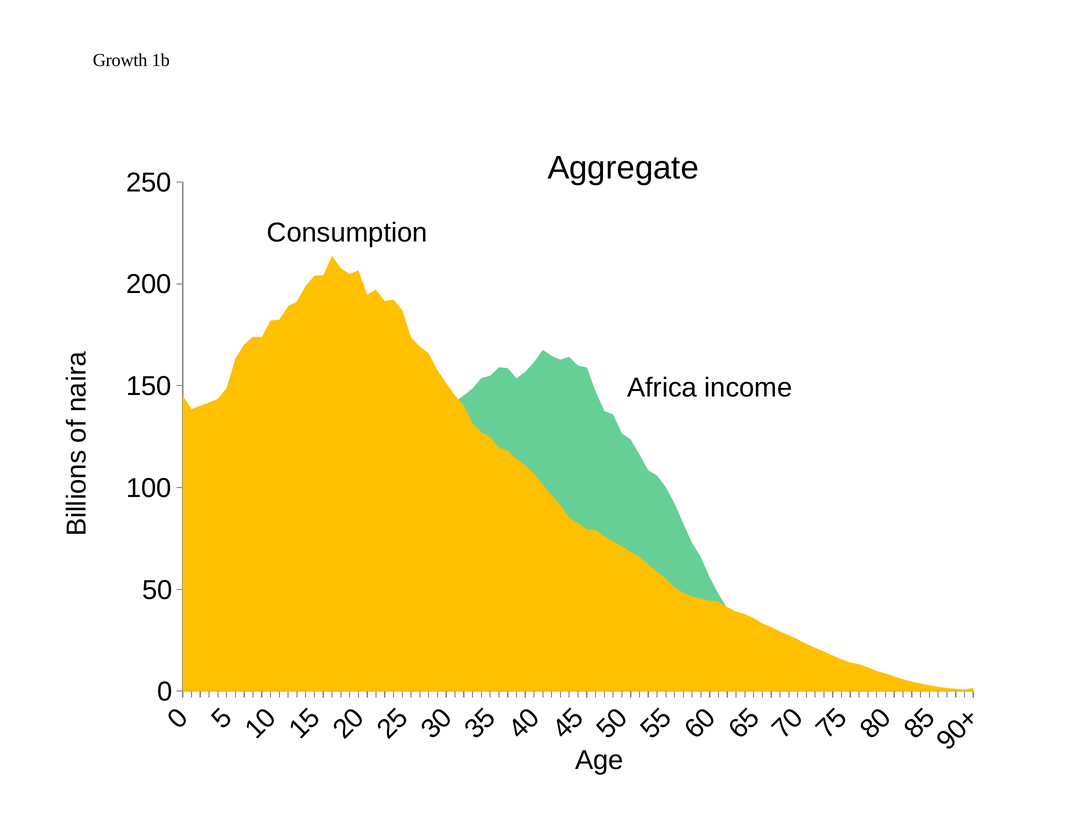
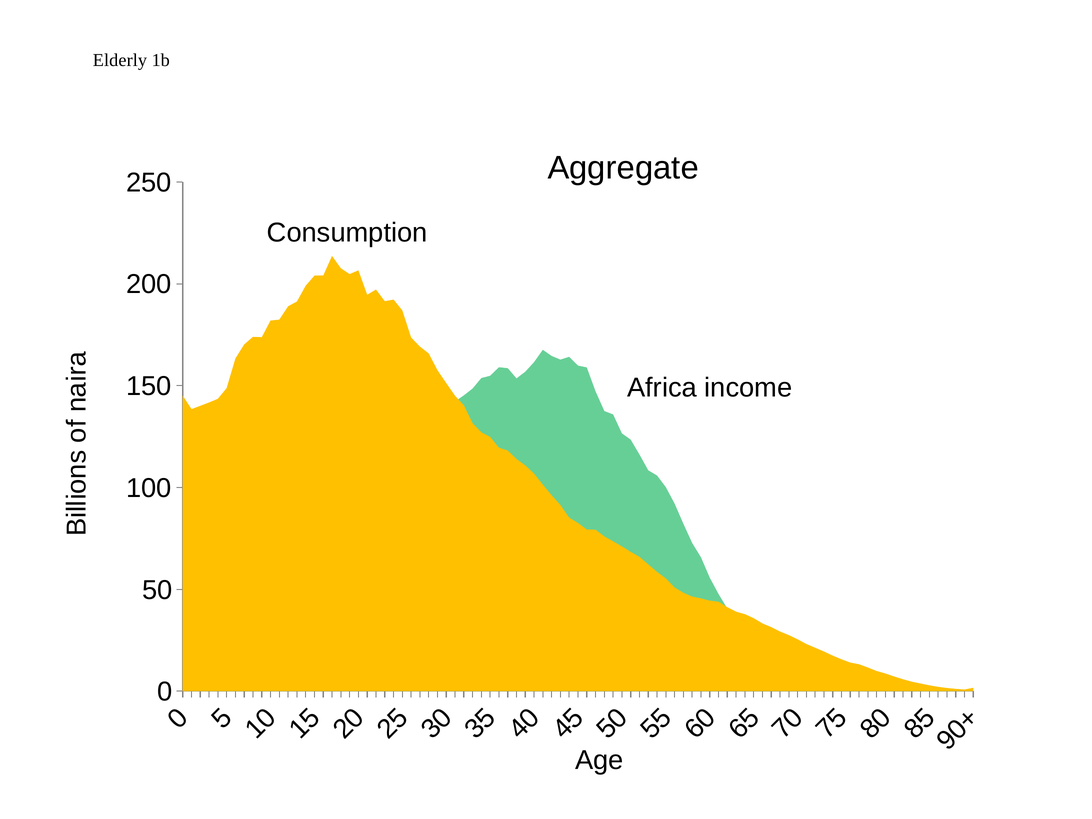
Growth: Growth -> Elderly
